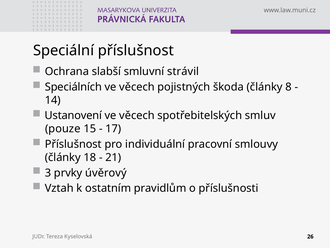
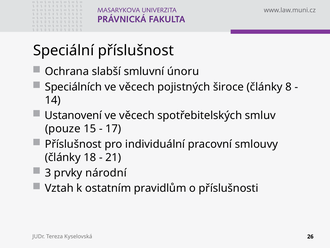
strávil: strávil -> únoru
škoda: škoda -> široce
úvěrový: úvěrový -> národní
